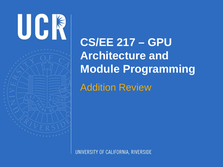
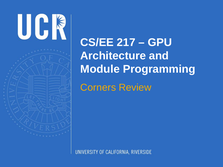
Addition: Addition -> Corners
